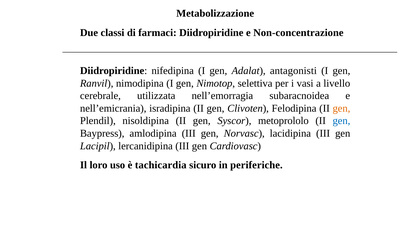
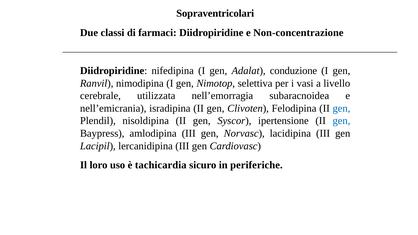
Metabolizzazione: Metabolizzazione -> Sopraventricolari
antagonisti: antagonisti -> conduzione
gen at (341, 108) colour: orange -> blue
metoprololo: metoprololo -> ipertensione
